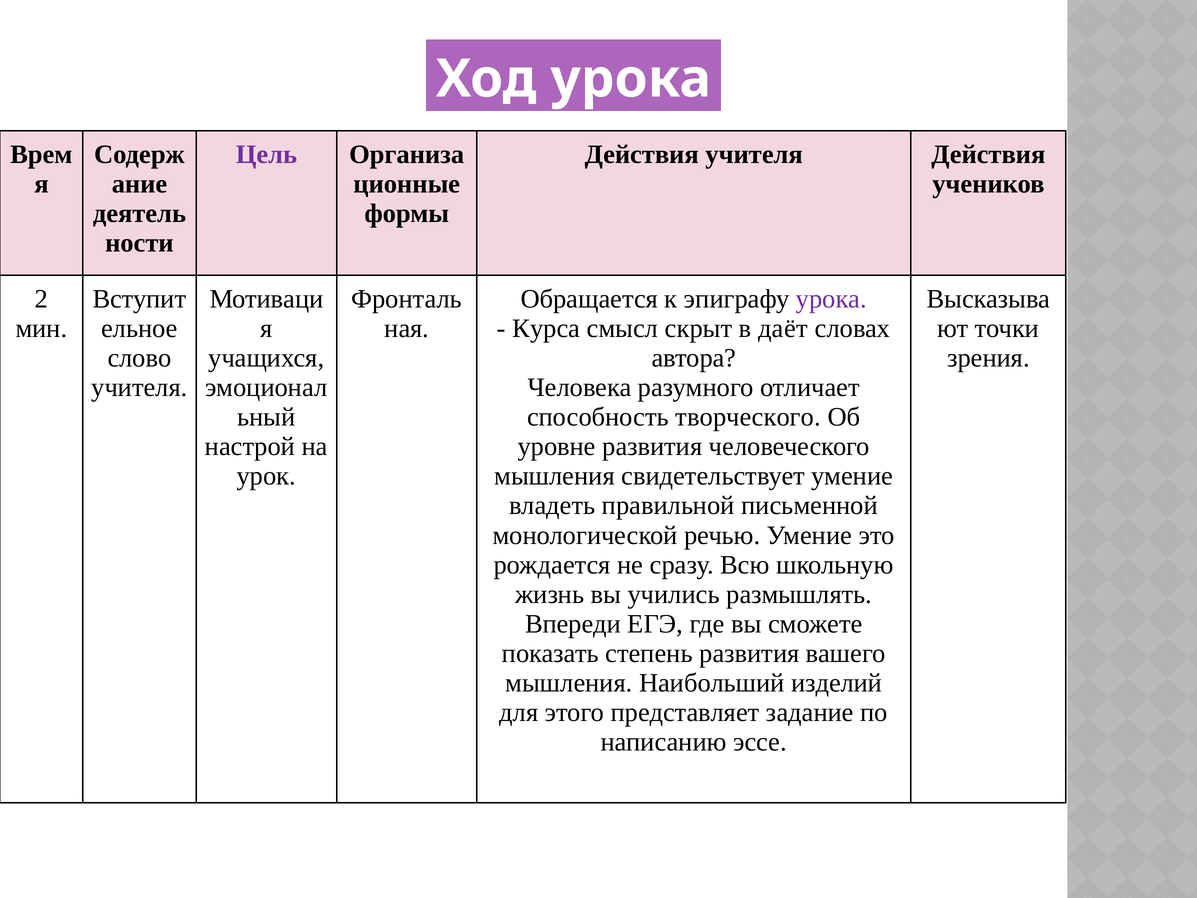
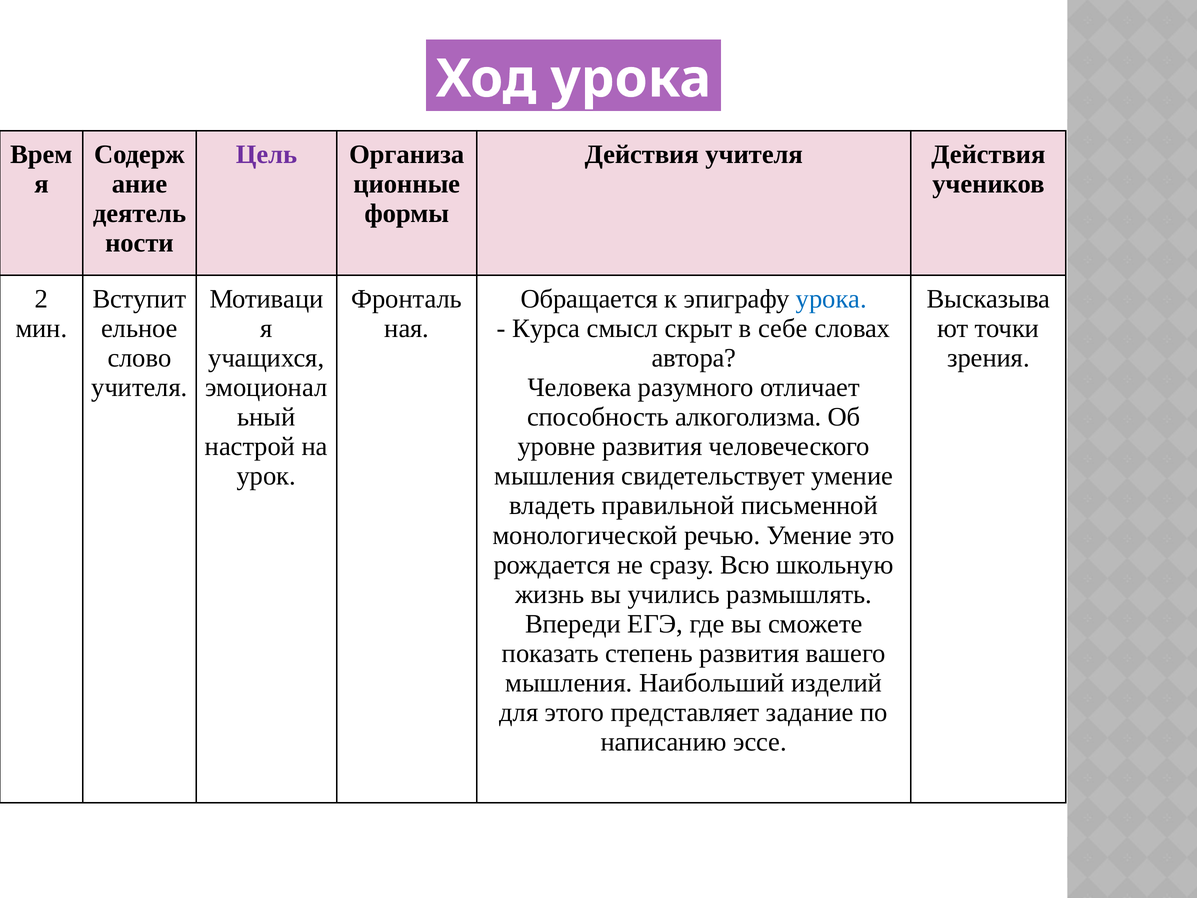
урока at (831, 299) colour: purple -> blue
даёт: даёт -> себе
творческого: творческого -> алкоголизма
